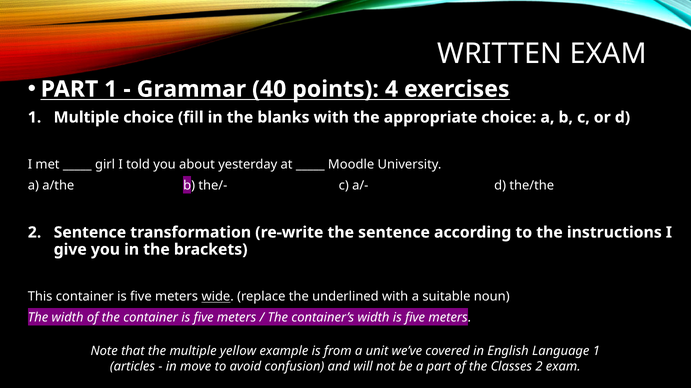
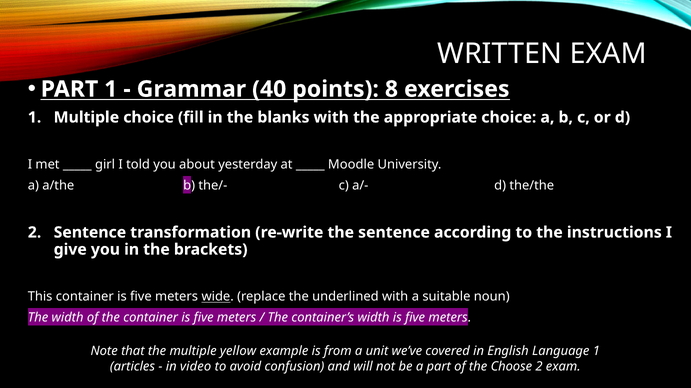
4: 4 -> 8
move: move -> video
Classes: Classes -> Choose
